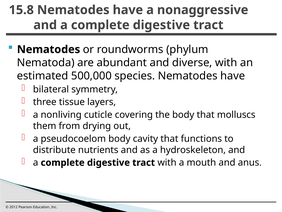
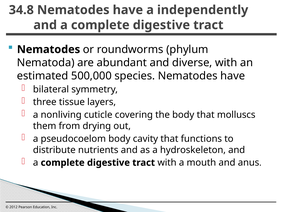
15.8: 15.8 -> 34.8
nonaggressive: nonaggressive -> independently
